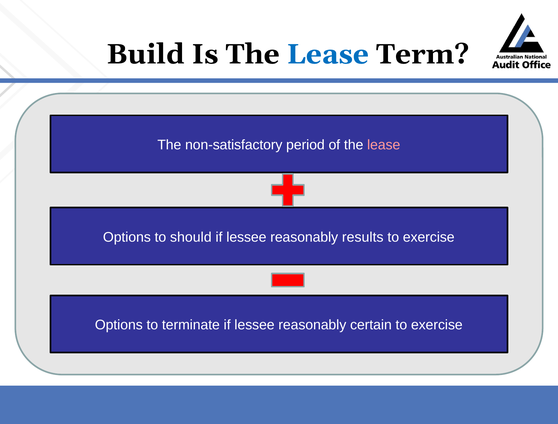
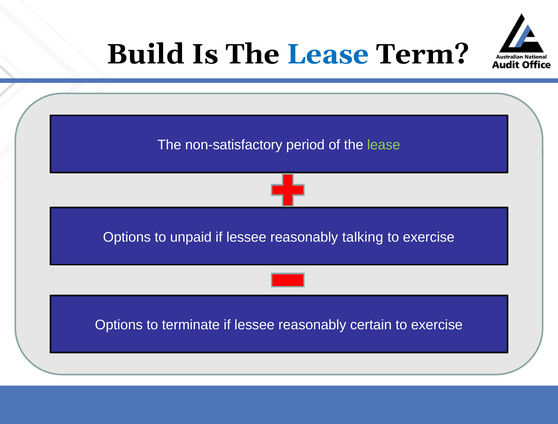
lease at (384, 145) colour: pink -> light green
should: should -> unpaid
results: results -> talking
